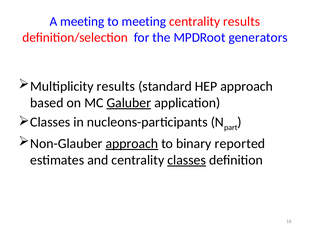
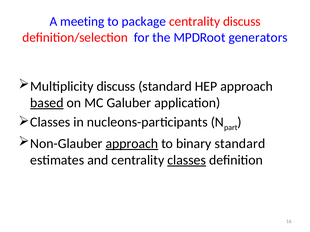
to meeting: meeting -> package
centrality results: results -> discuss
Multiplicity results: results -> discuss
based underline: none -> present
Galuber underline: present -> none
binary reported: reported -> standard
